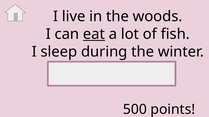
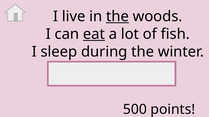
the at (117, 16) underline: none -> present
